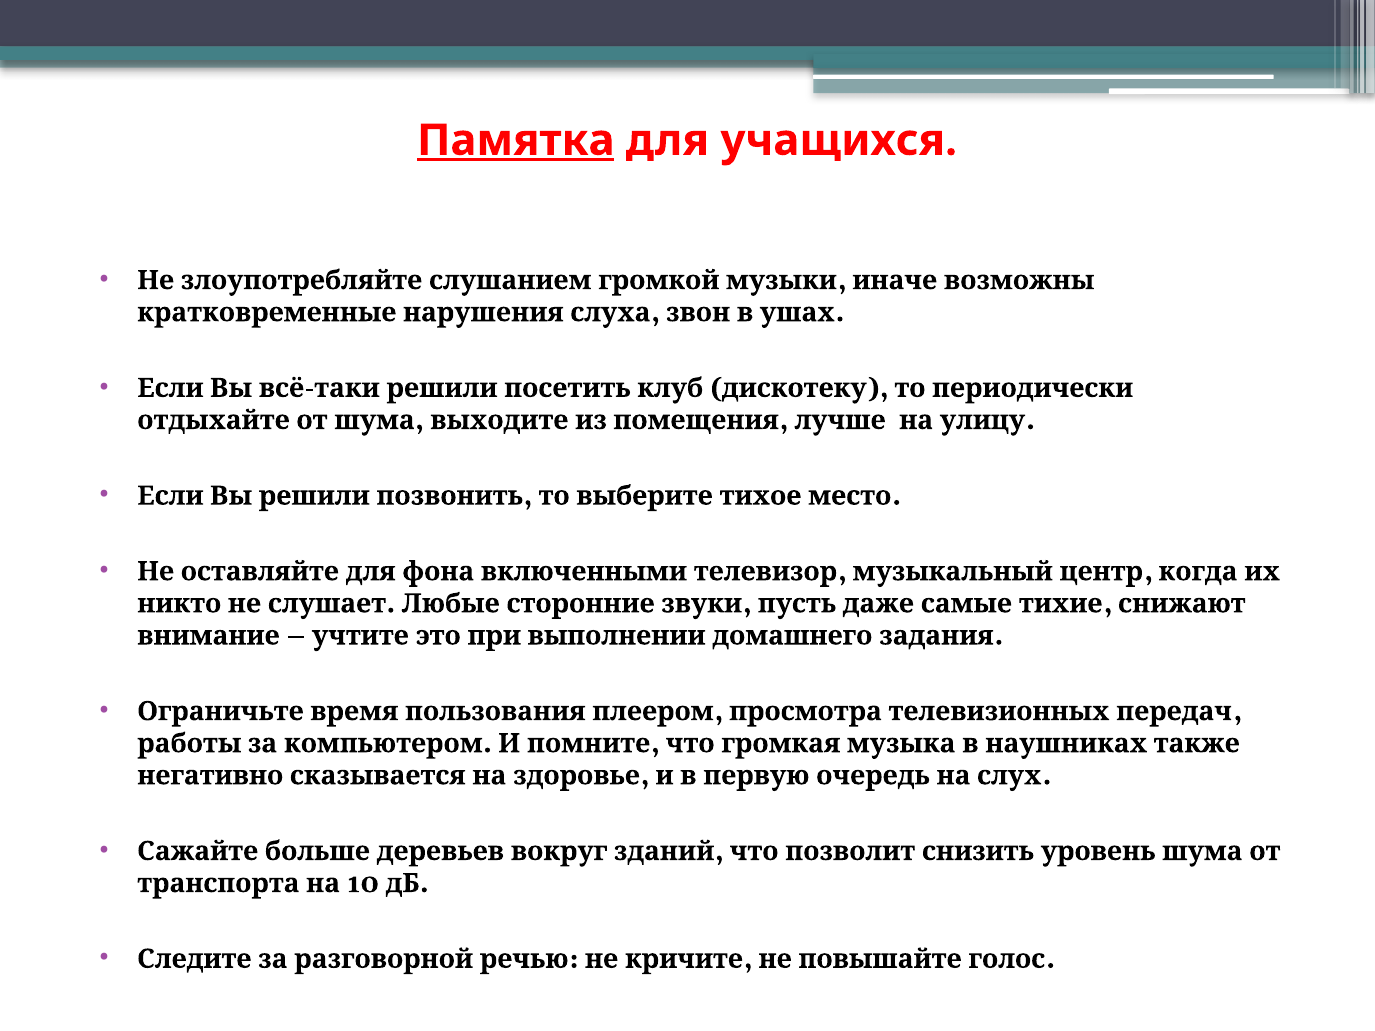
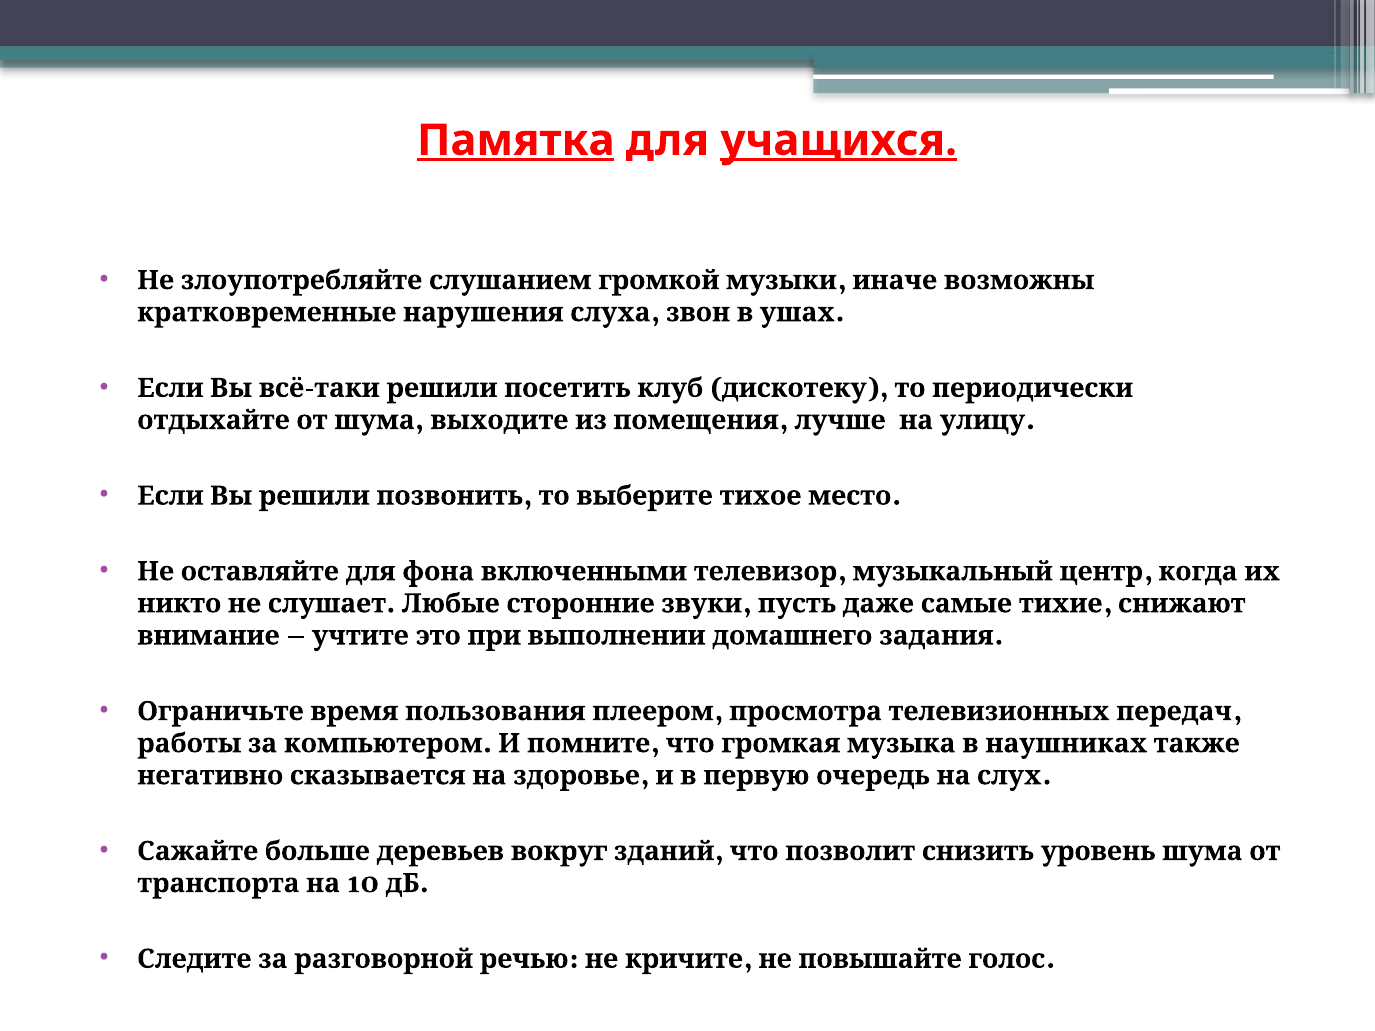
учащихся underline: none -> present
